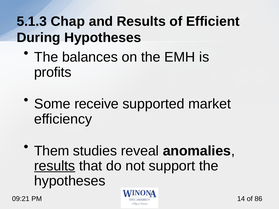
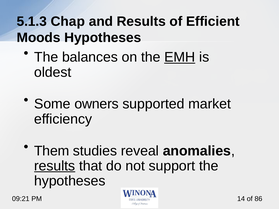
During: During -> Moods
EMH underline: none -> present
profits: profits -> oldest
receive: receive -> owners
